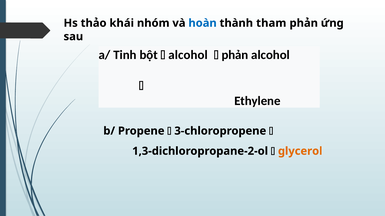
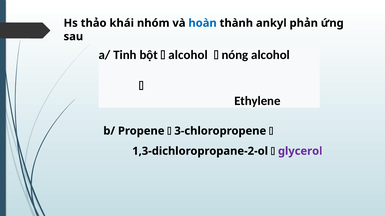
tham: tham -> ankyl
phản at (235, 55): phản -> nóng
glycerol colour: orange -> purple
